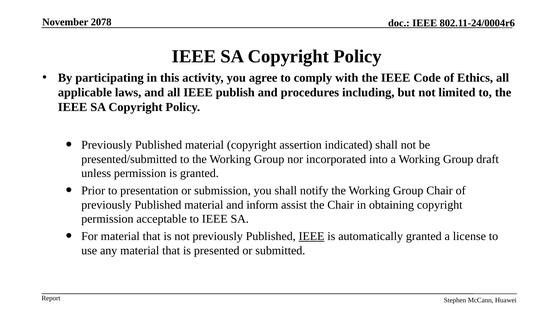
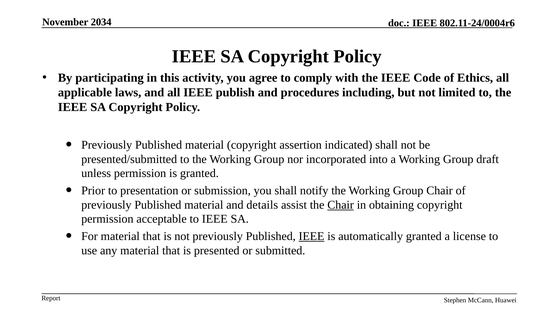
2078: 2078 -> 2034
inform: inform -> details
Chair at (341, 205) underline: none -> present
